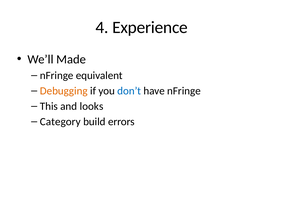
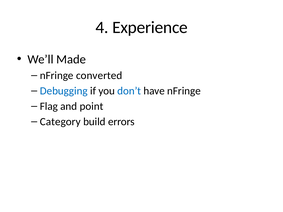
equivalent: equivalent -> converted
Debugging colour: orange -> blue
This: This -> Flag
looks: looks -> point
